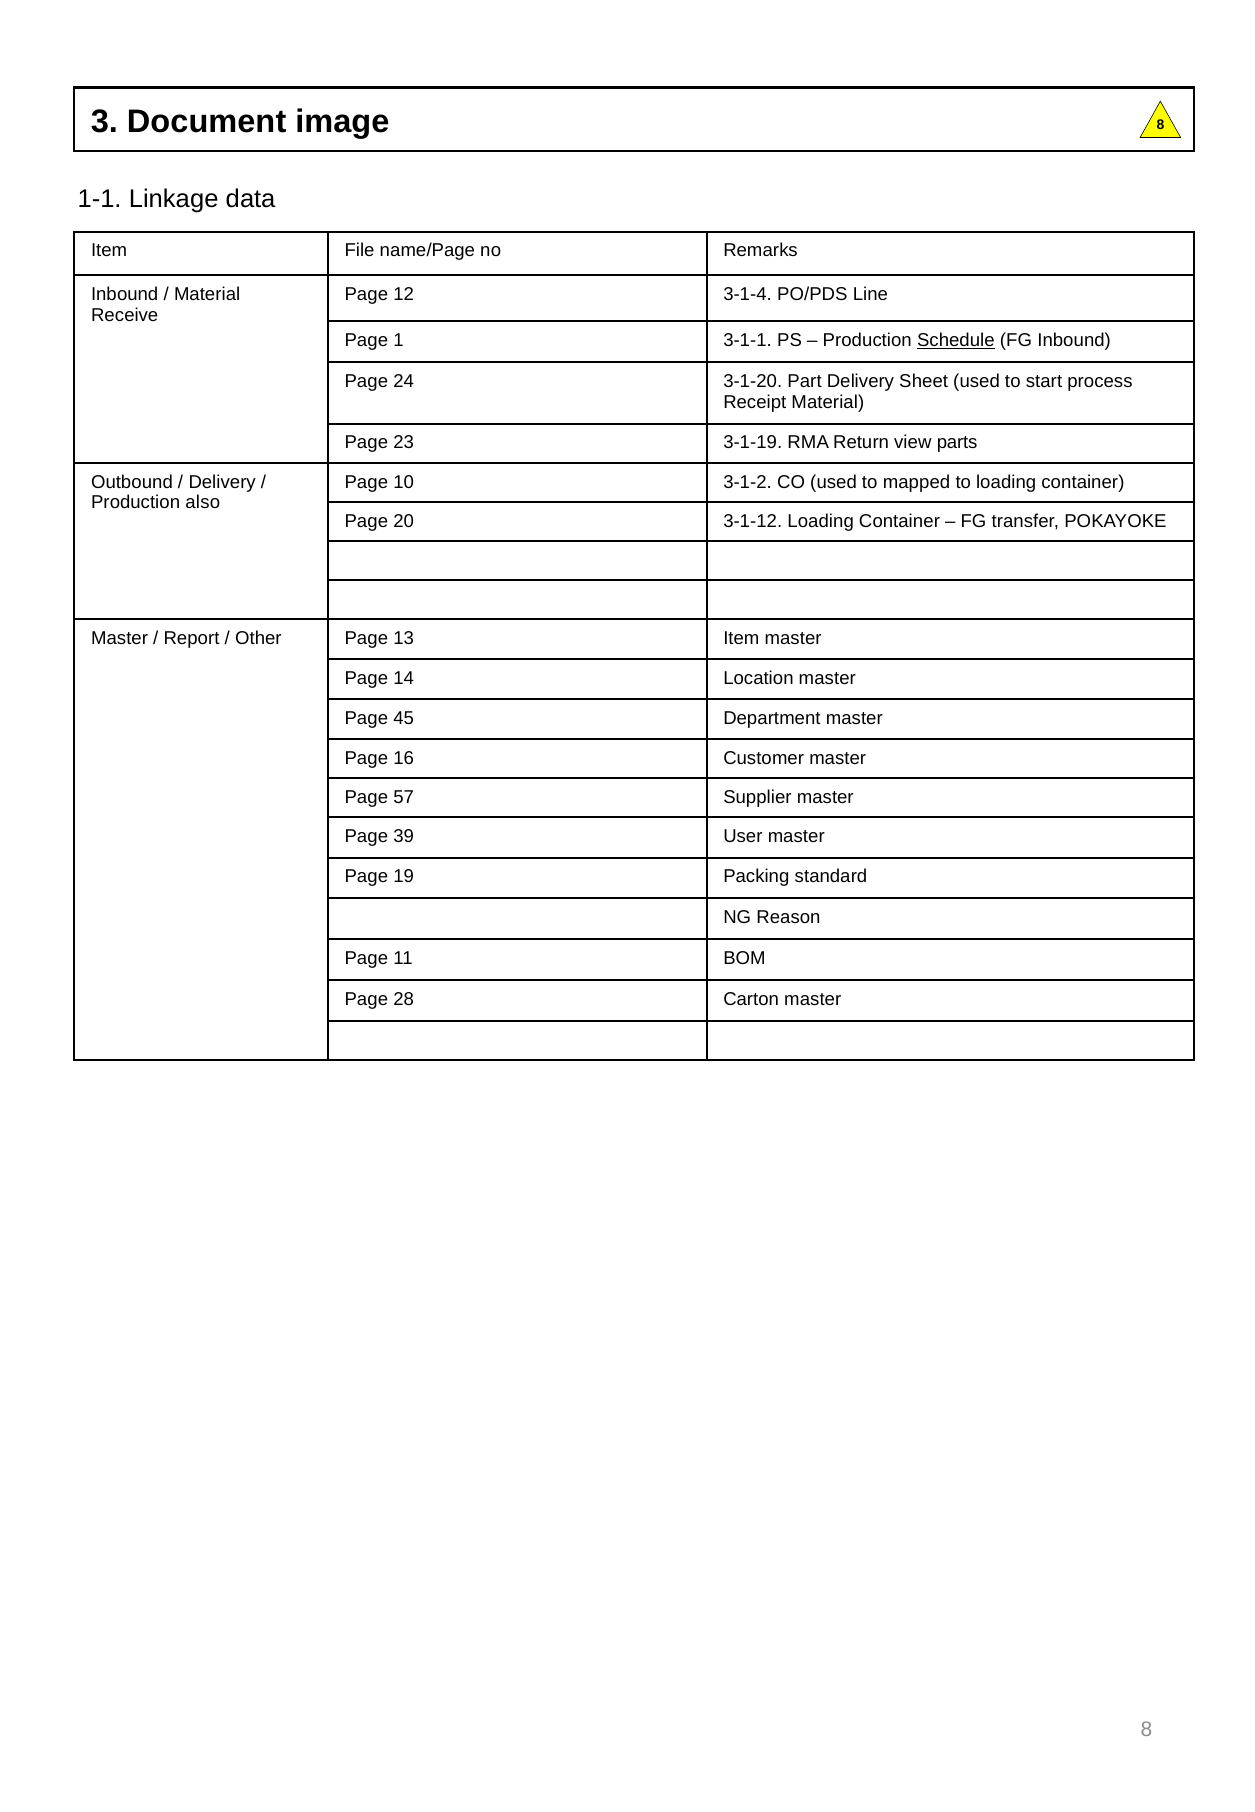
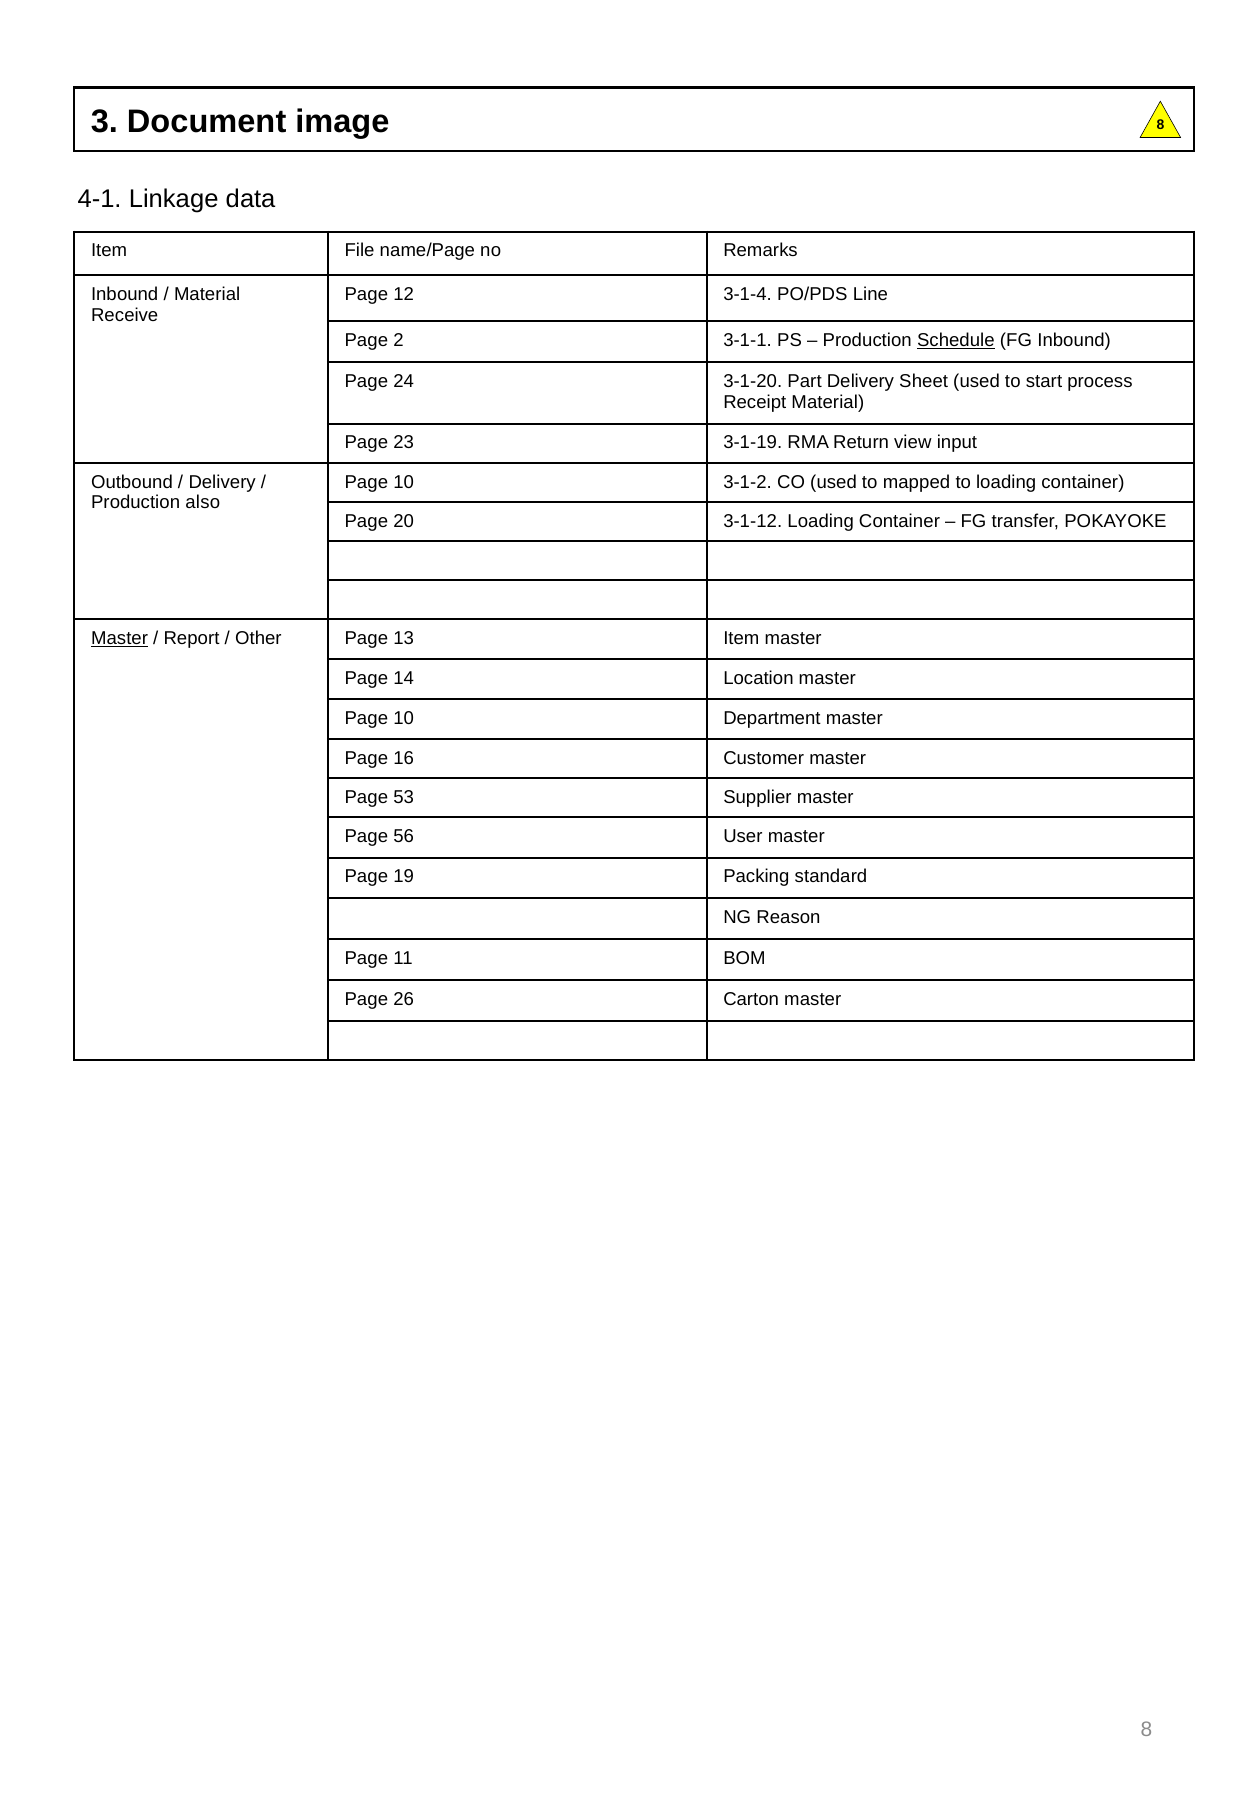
1-1: 1-1 -> 4-1
1: 1 -> 2
parts: parts -> input
Master at (120, 638) underline: none -> present
45 at (404, 719): 45 -> 10
57: 57 -> 53
39: 39 -> 56
28: 28 -> 26
